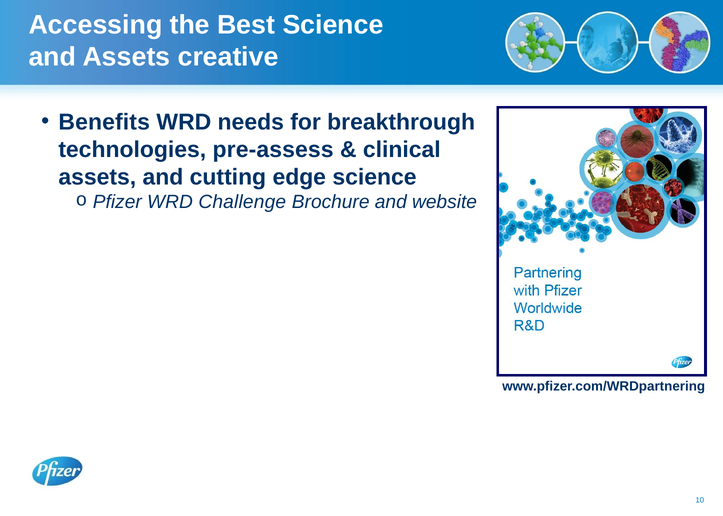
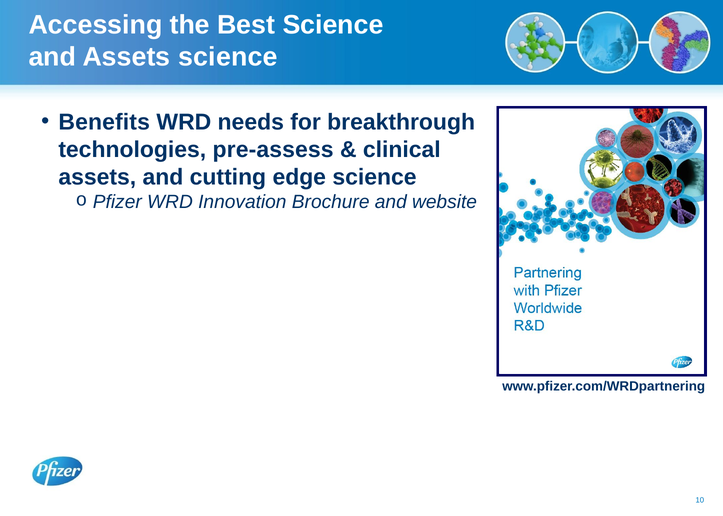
Assets creative: creative -> science
Challenge: Challenge -> Innovation
